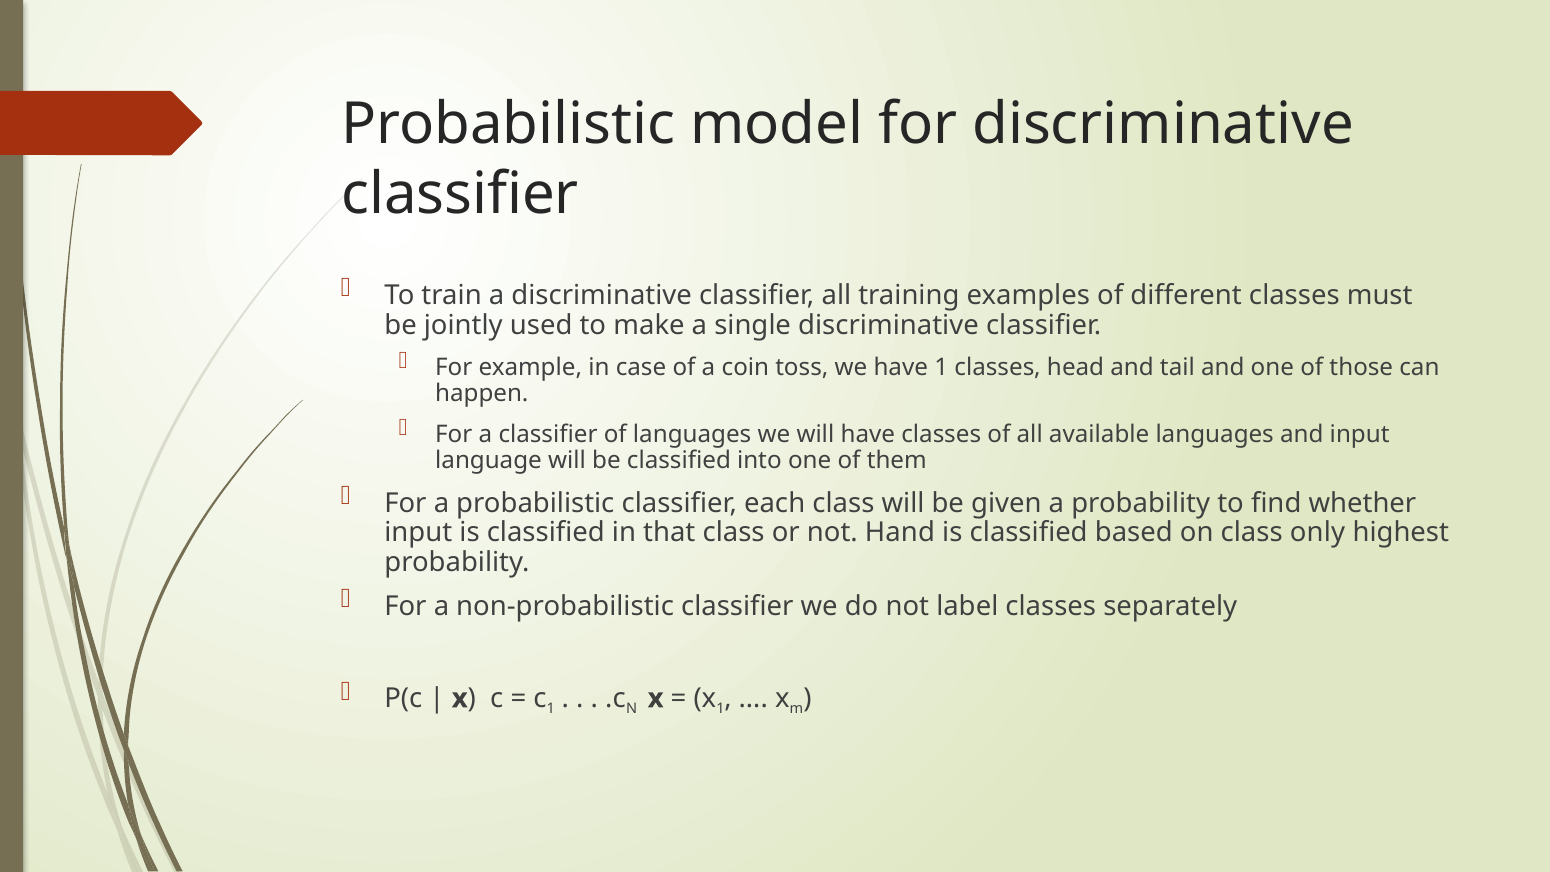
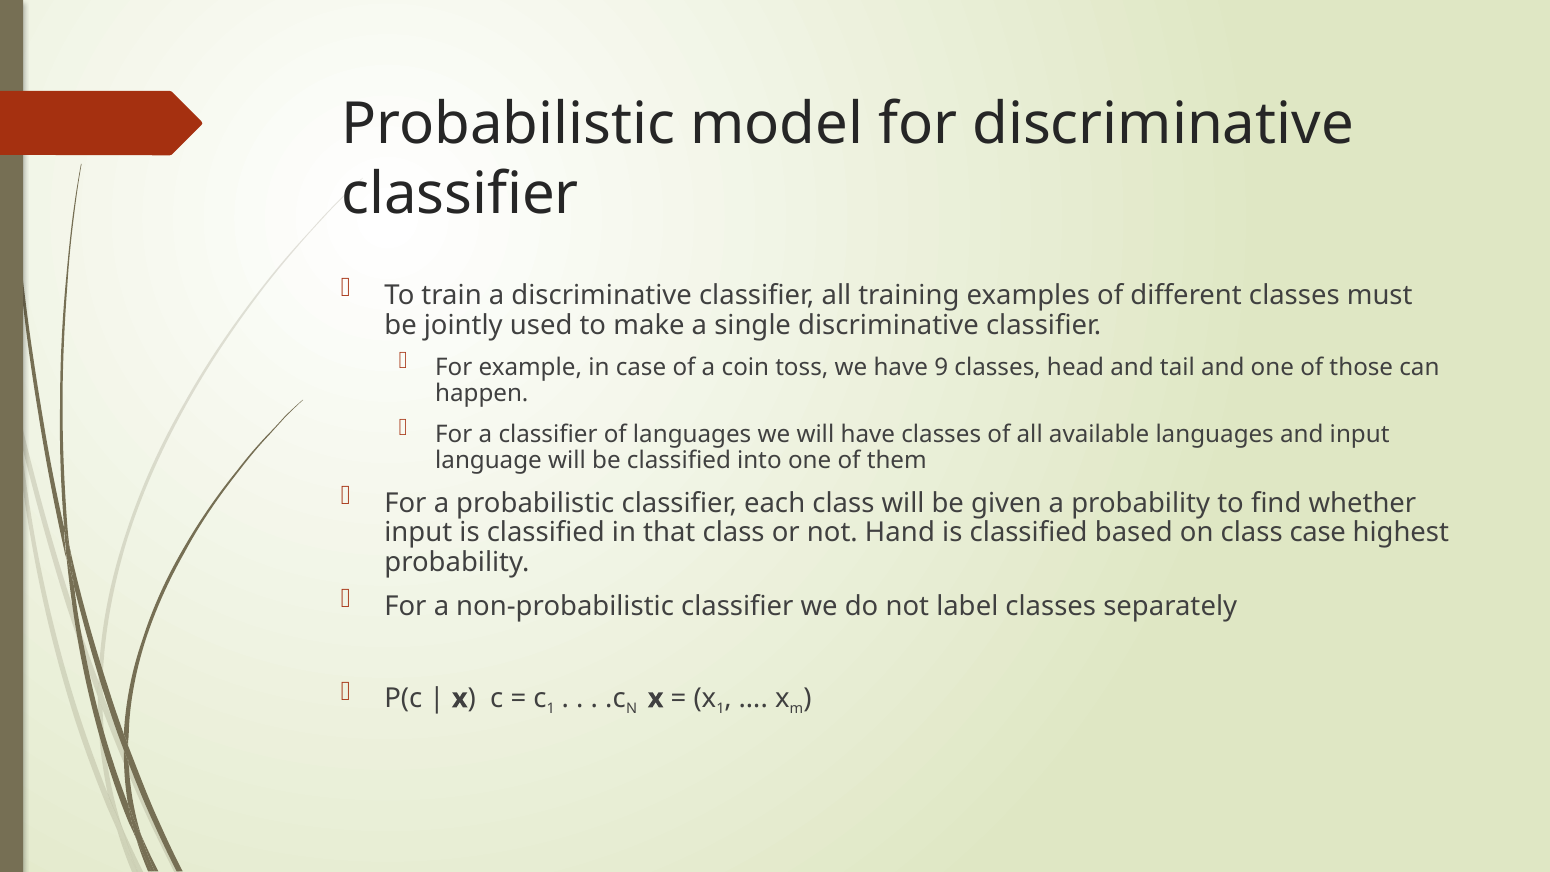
have 1: 1 -> 9
class only: only -> case
